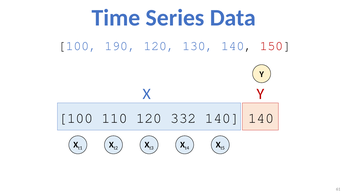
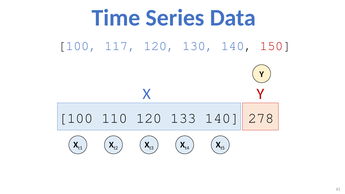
190: 190 -> 117
332: 332 -> 133
140 140: 140 -> 278
